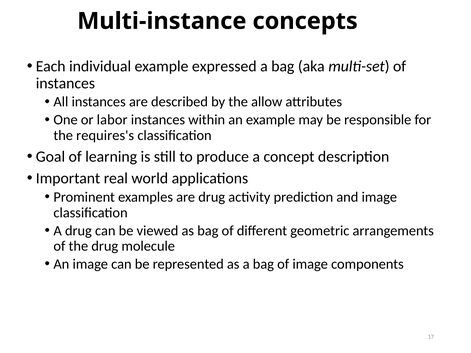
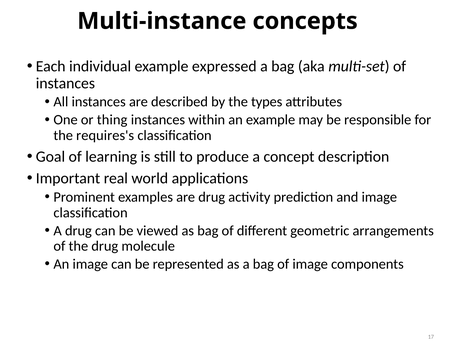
allow: allow -> types
labor: labor -> thing
